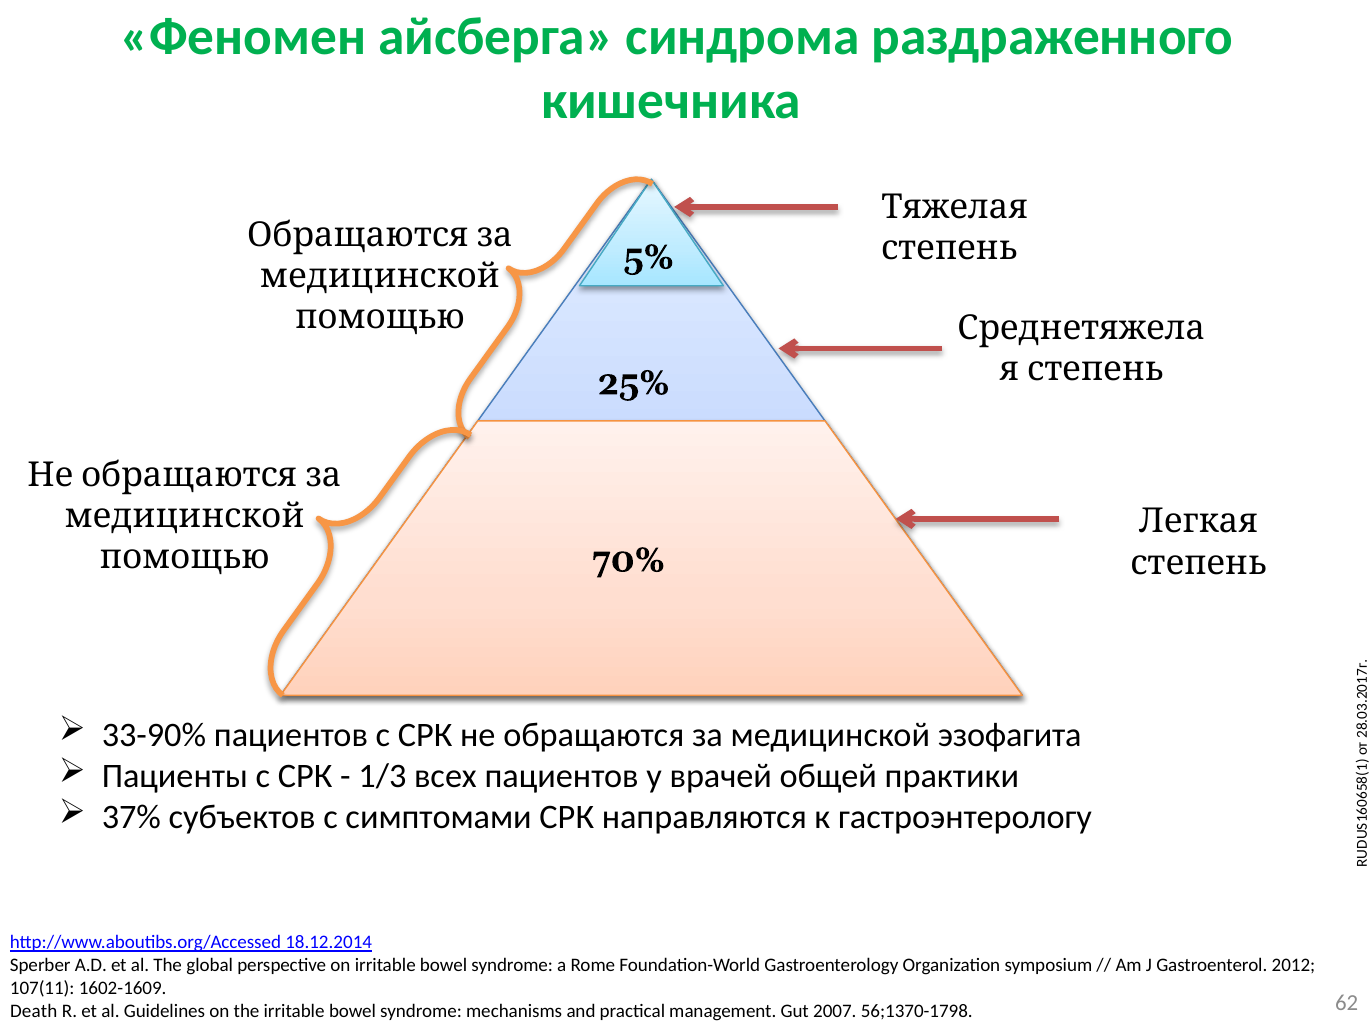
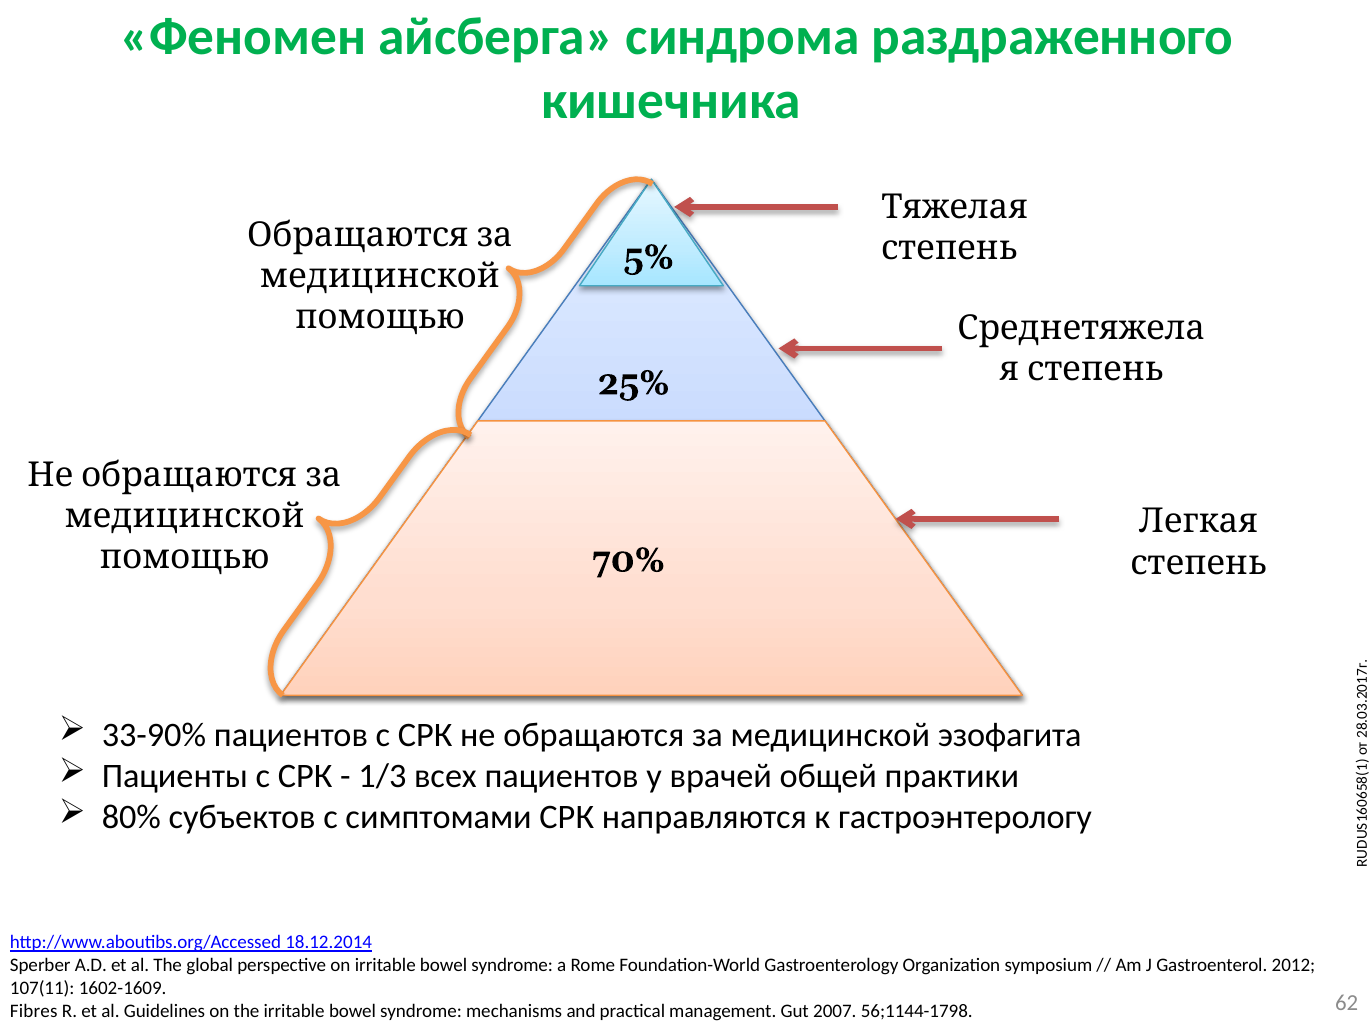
37%: 37% -> 80%
Death: Death -> Fibres
56;1370-1798: 56;1370-1798 -> 56;1144-1798
